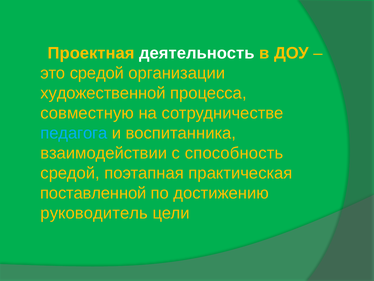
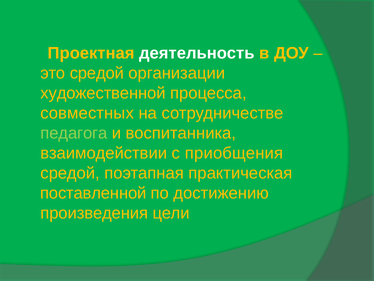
совместную: совместную -> совместных
педагога colour: light blue -> light green
способность: способность -> приобщения
руководитель: руководитель -> произведения
